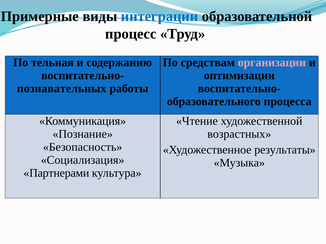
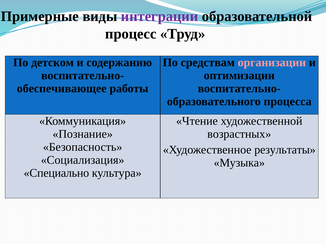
интеграции colour: blue -> purple
тельная: тельная -> детском
познавательных: познавательных -> обеспечивающее
Партнерами: Партнерами -> Специально
